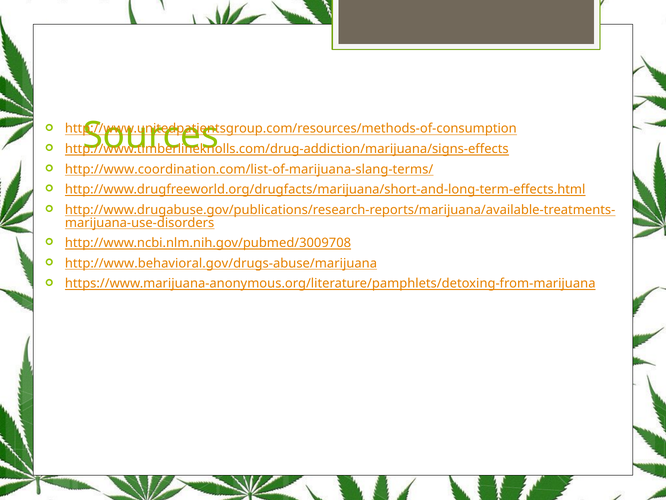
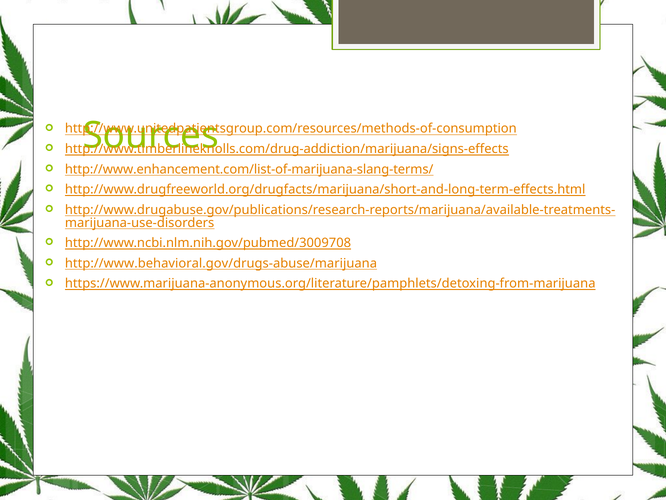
http://www.coordination.com/list-of-marijuana-slang-terms/: http://www.coordination.com/list-of-marijuana-slang-terms/ -> http://www.enhancement.com/list-of-marijuana-slang-terms/
